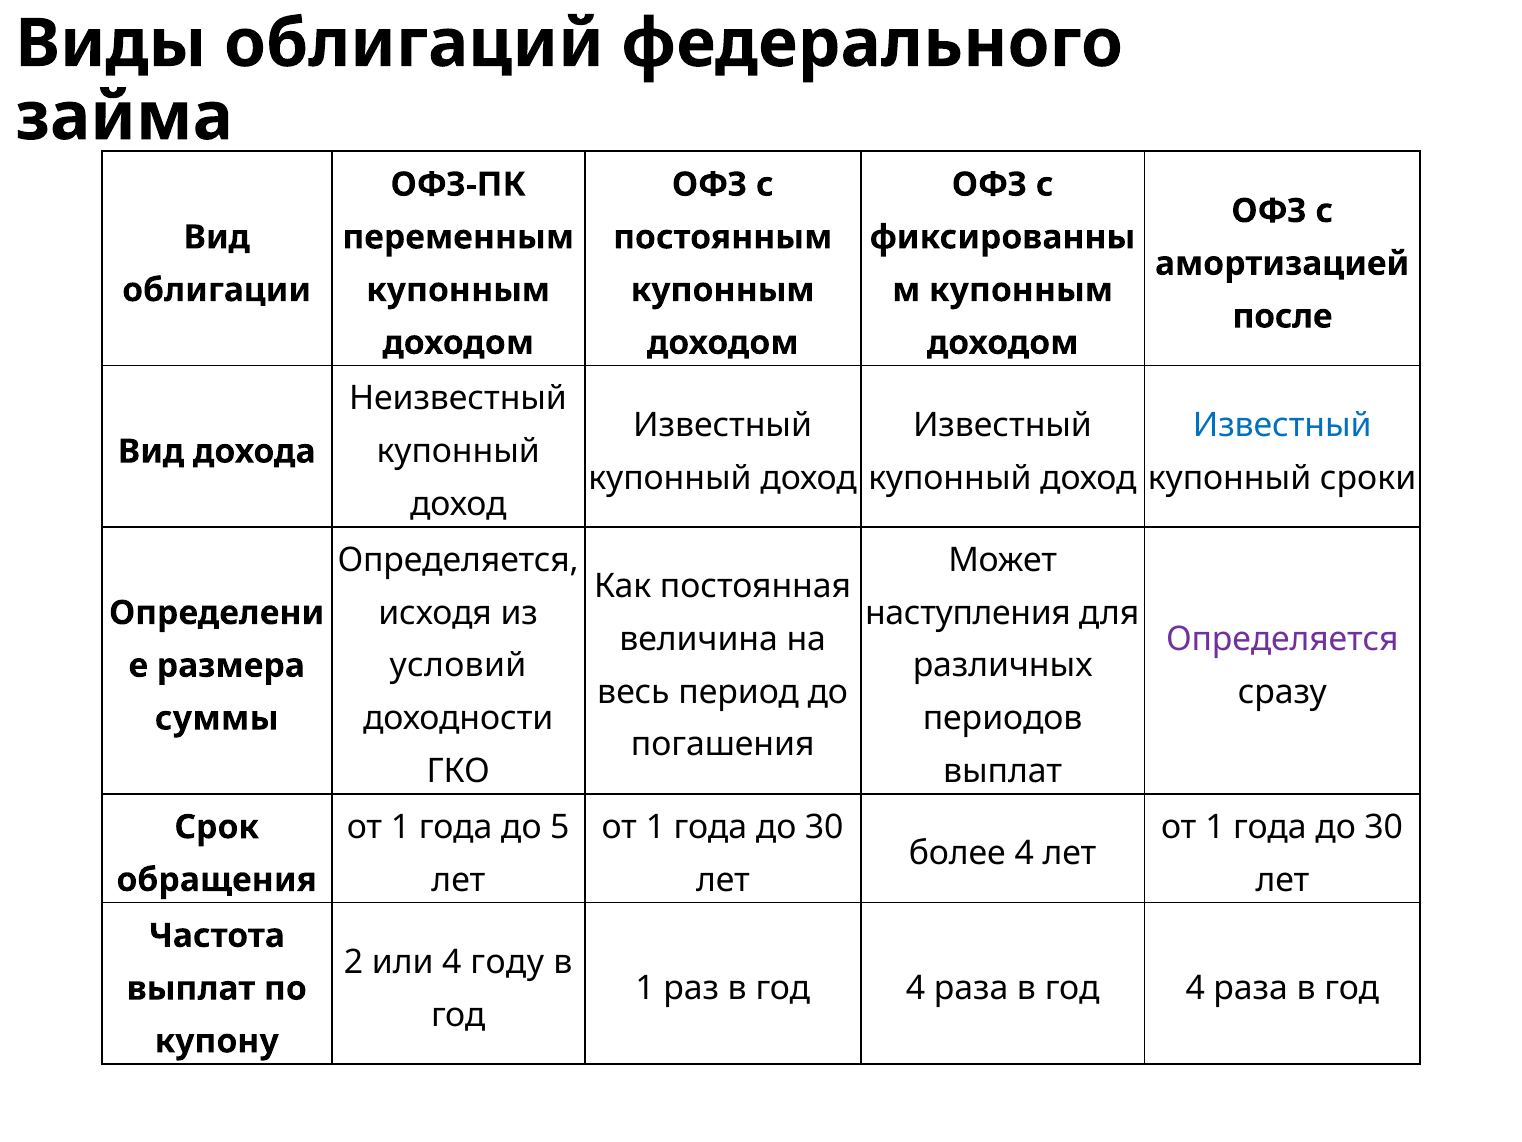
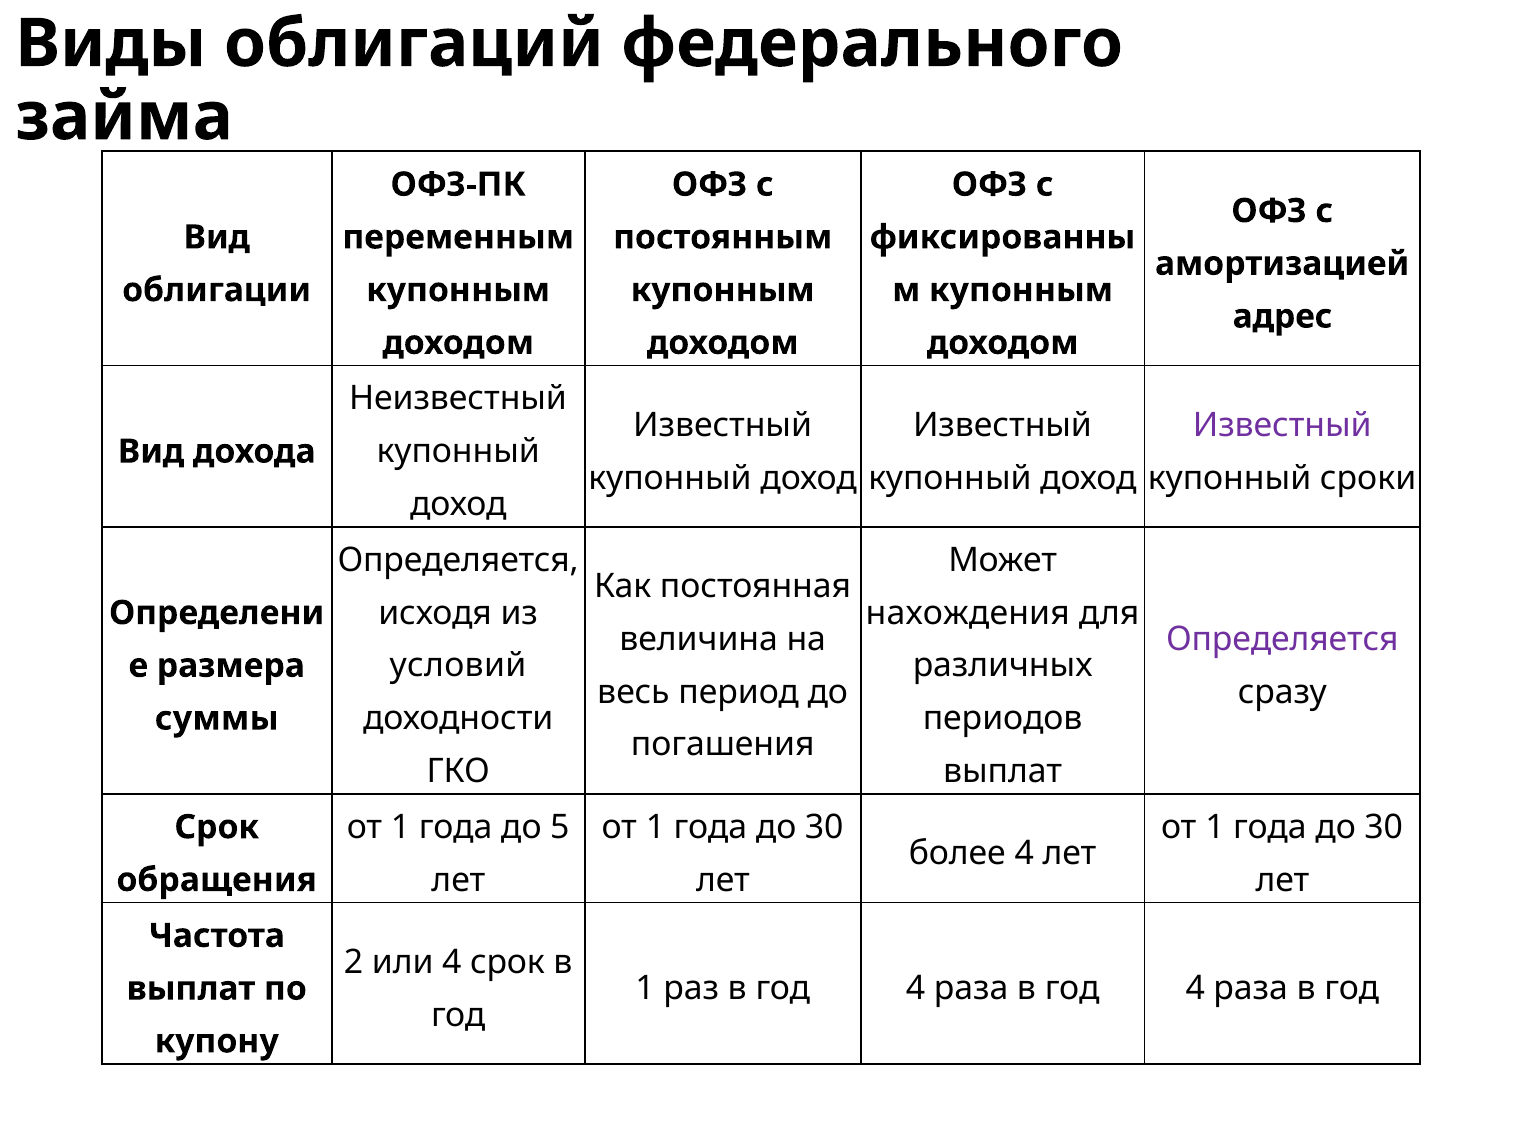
после: после -> адрес
Известный at (1282, 425) colour: blue -> purple
наступления: наступления -> нахождения
4 году: году -> срок
